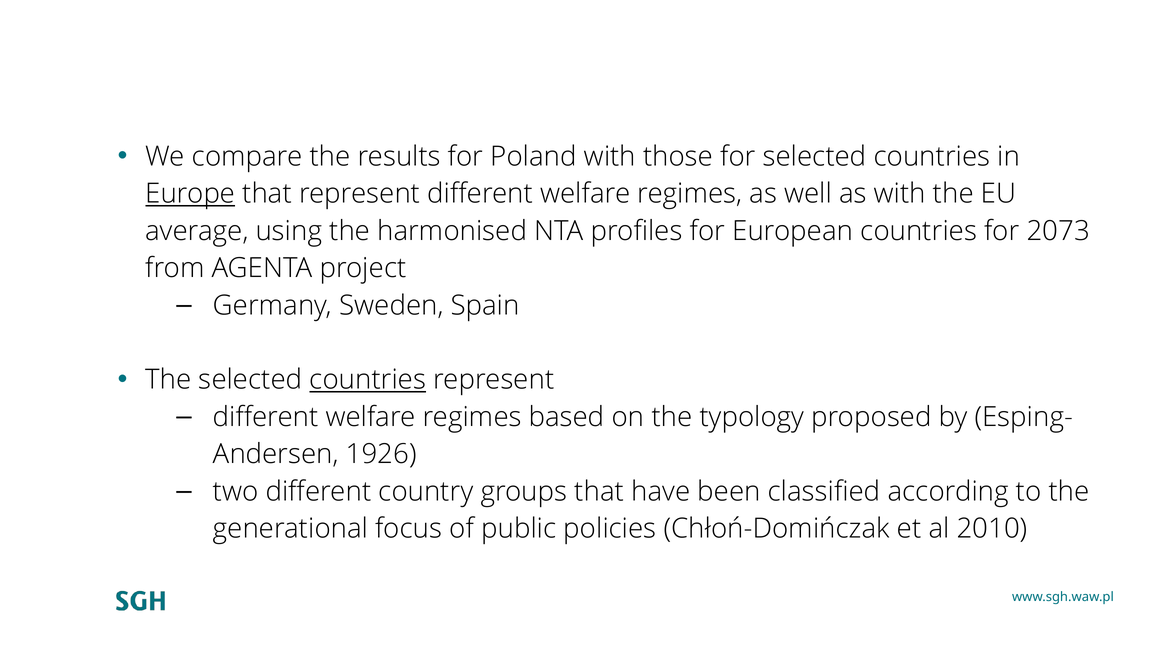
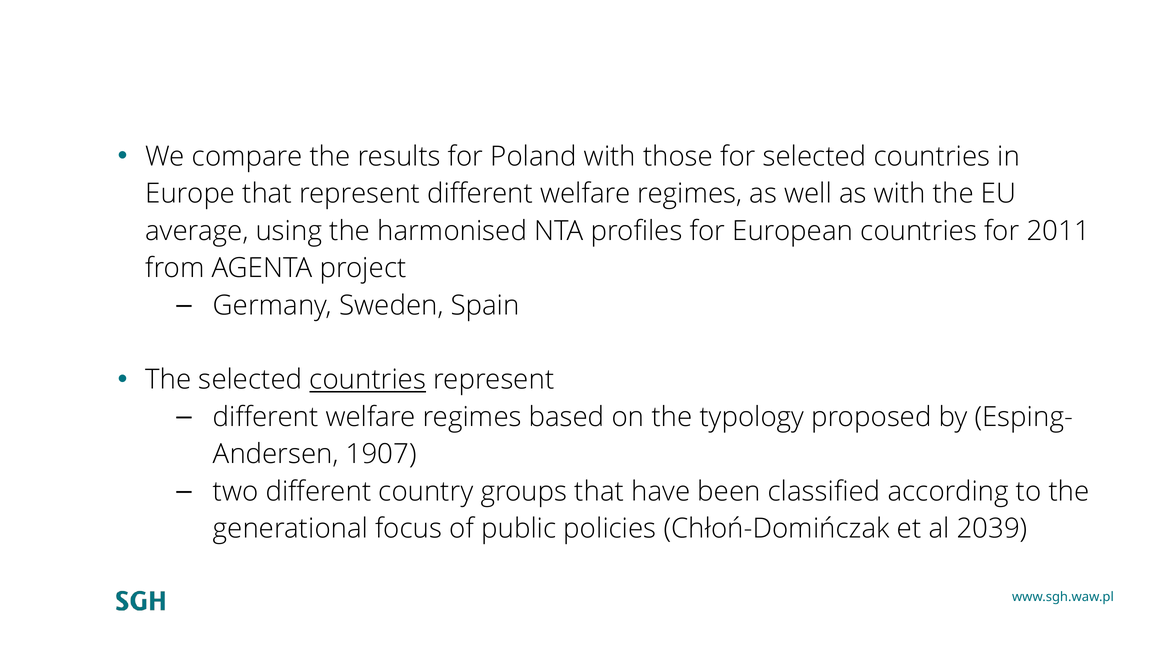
Europe underline: present -> none
2073: 2073 -> 2011
1926: 1926 -> 1907
2010: 2010 -> 2039
